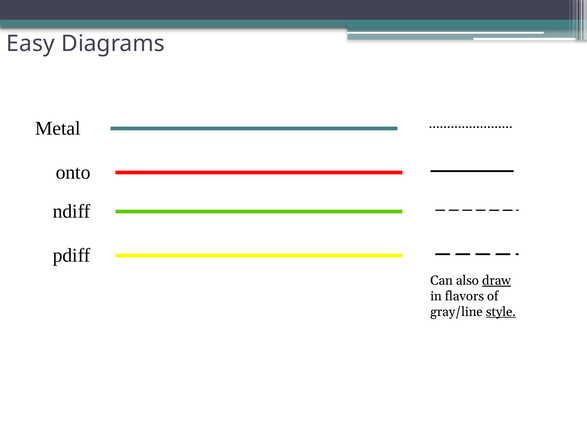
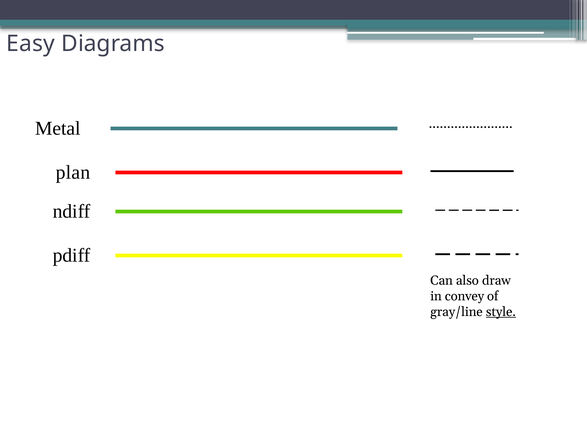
onto: onto -> plan
draw underline: present -> none
flavors: flavors -> convey
